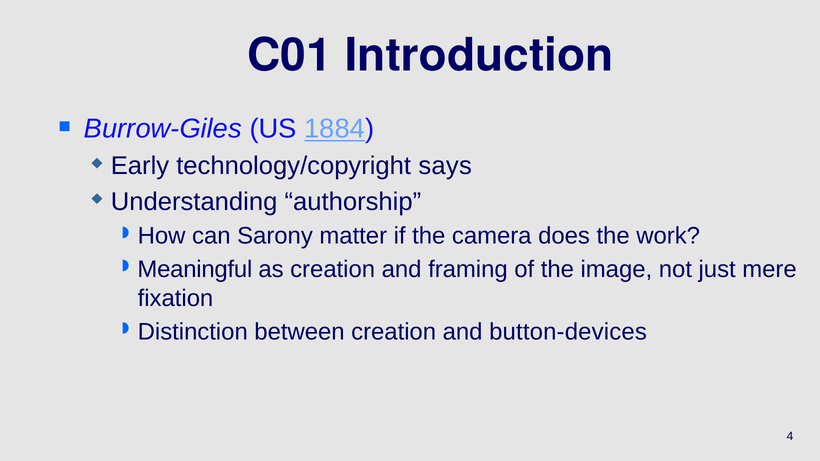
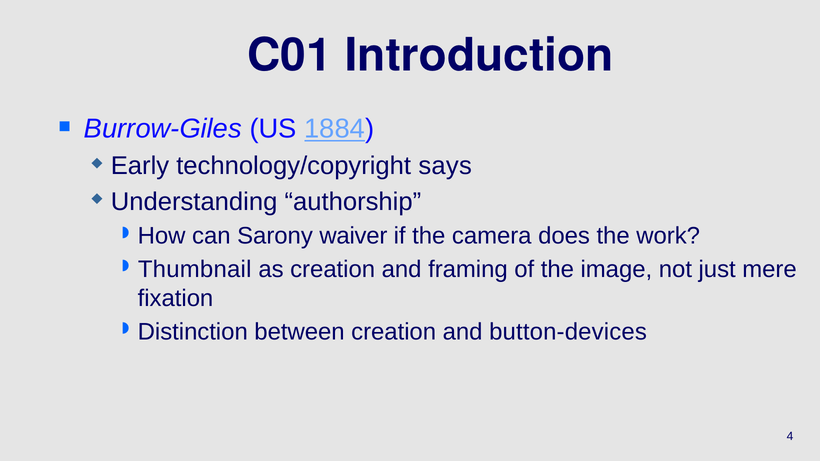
matter: matter -> waiver
Meaningful: Meaningful -> Thumbnail
